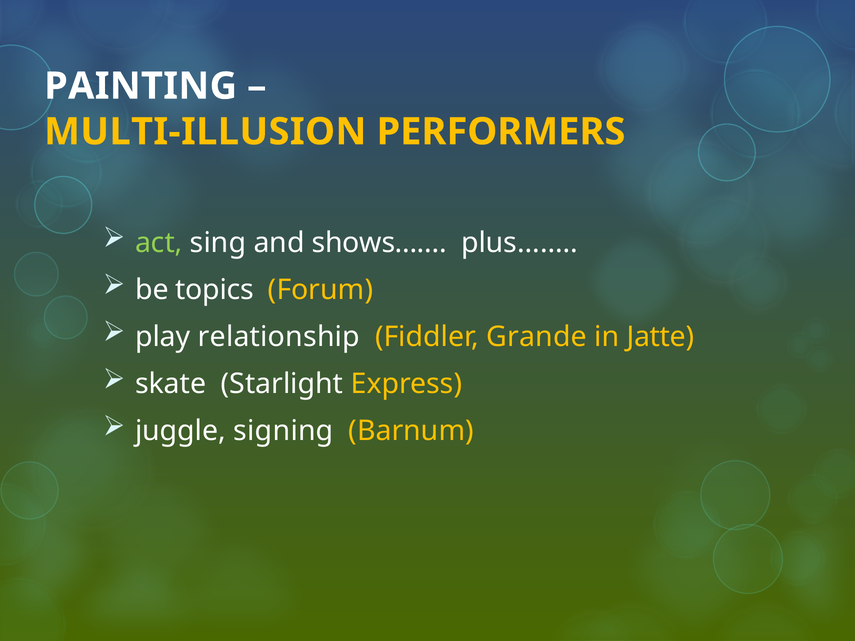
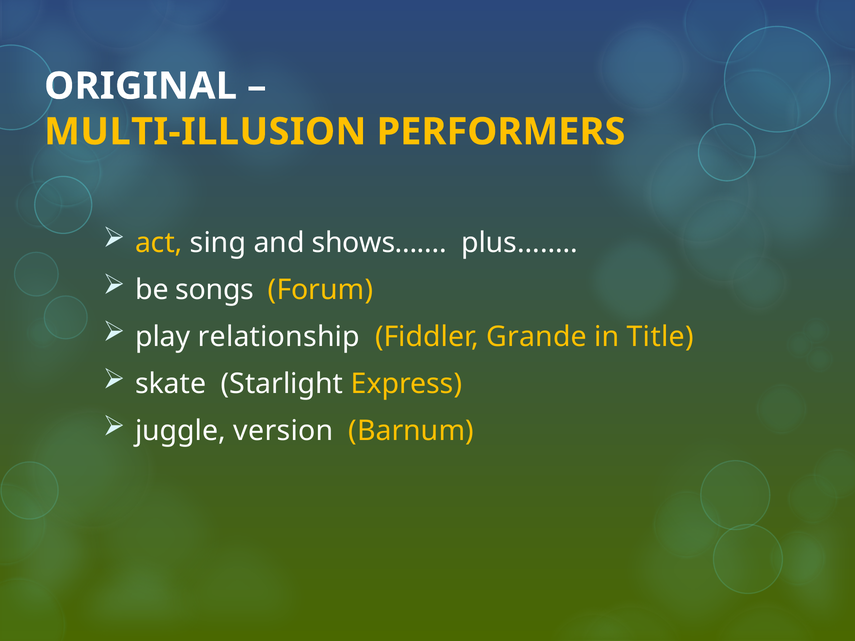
PAINTING: PAINTING -> ORIGINAL
act colour: light green -> yellow
topics: topics -> songs
Jatte: Jatte -> Title
signing: signing -> version
